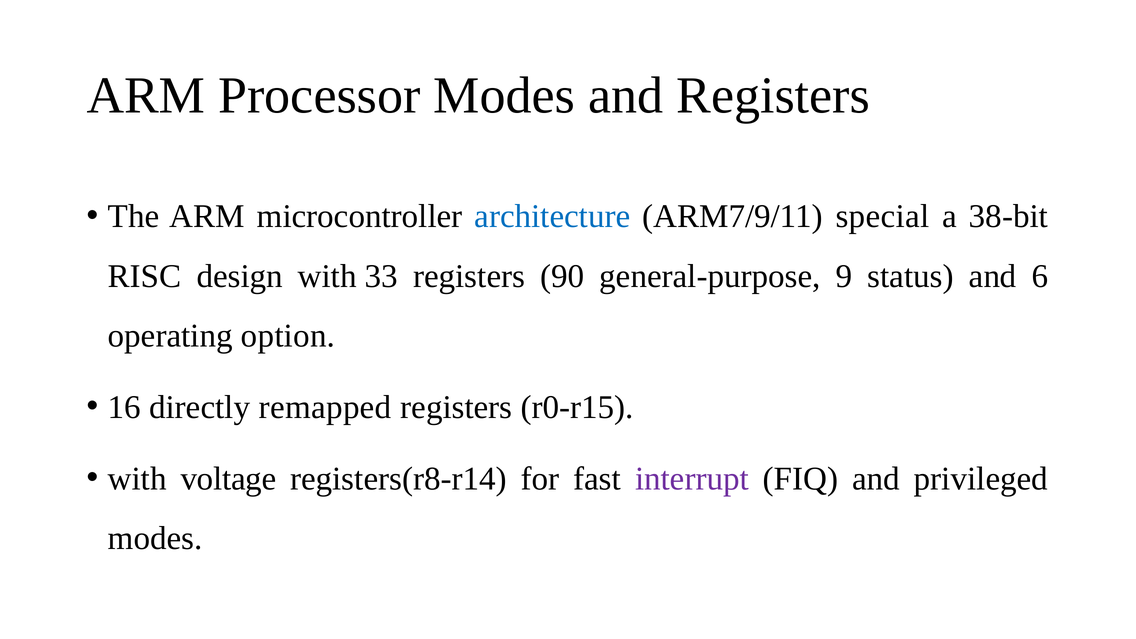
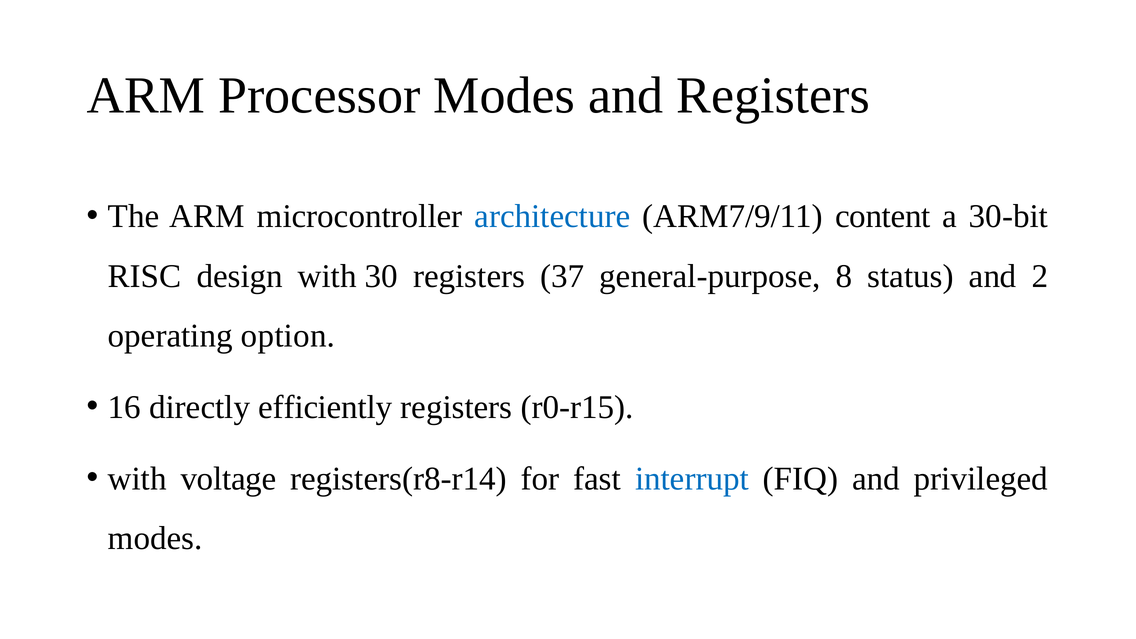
special: special -> content
38-bit: 38-bit -> 30-bit
33: 33 -> 30
90: 90 -> 37
9: 9 -> 8
6: 6 -> 2
remapped: remapped -> efficiently
interrupt colour: purple -> blue
